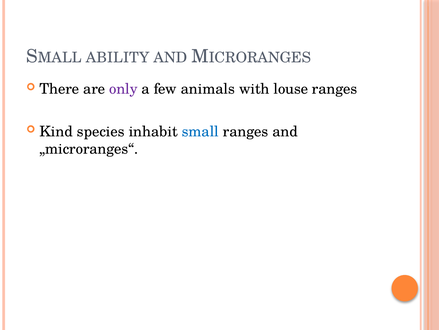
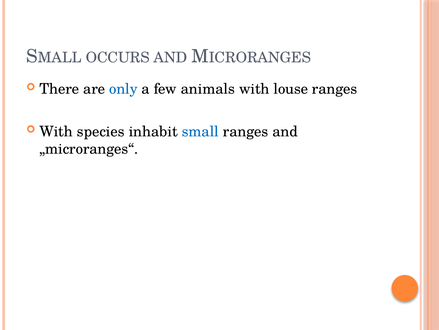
ABILITY: ABILITY -> OCCURS
only colour: purple -> blue
Kind at (56, 131): Kind -> With
